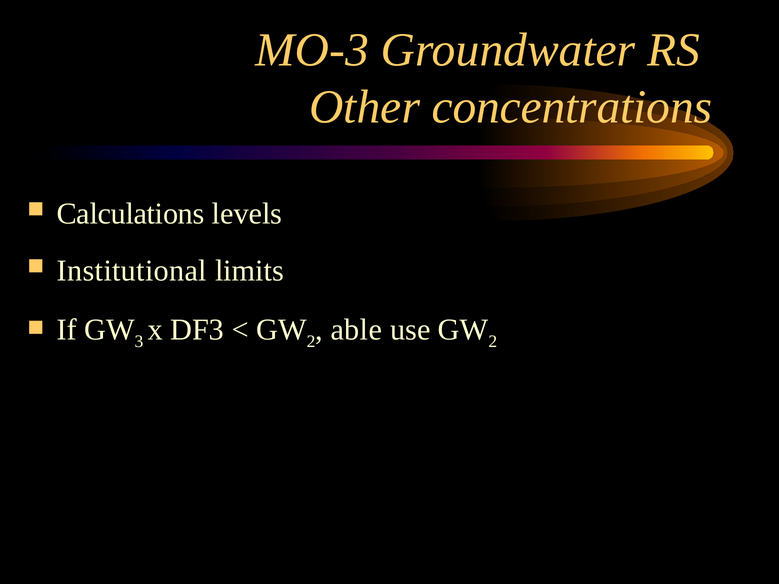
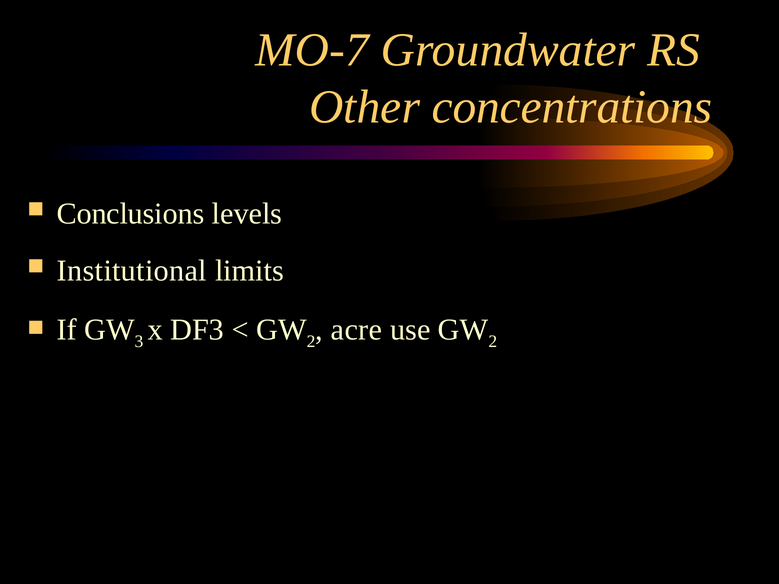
MO-3: MO-3 -> MO-7
Calculations: Calculations -> Conclusions
able: able -> acre
